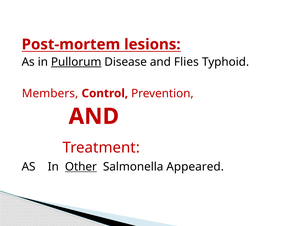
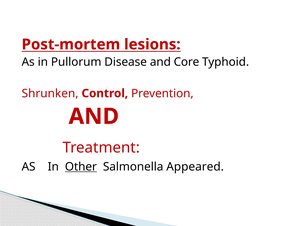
Pullorum underline: present -> none
Flies: Flies -> Core
Members: Members -> Shrunken
